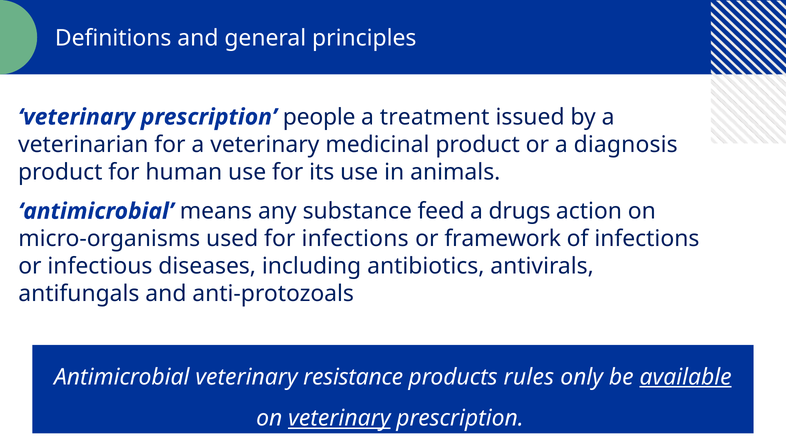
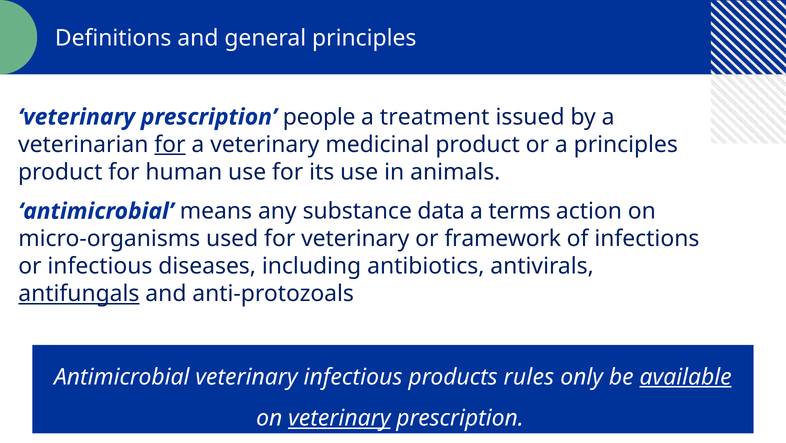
for at (170, 145) underline: none -> present
a diagnosis: diagnosis -> principles
feed: feed -> data
drugs: drugs -> terms
for infections: infections -> veterinary
antifungals underline: none -> present
veterinary resistance: resistance -> infectious
